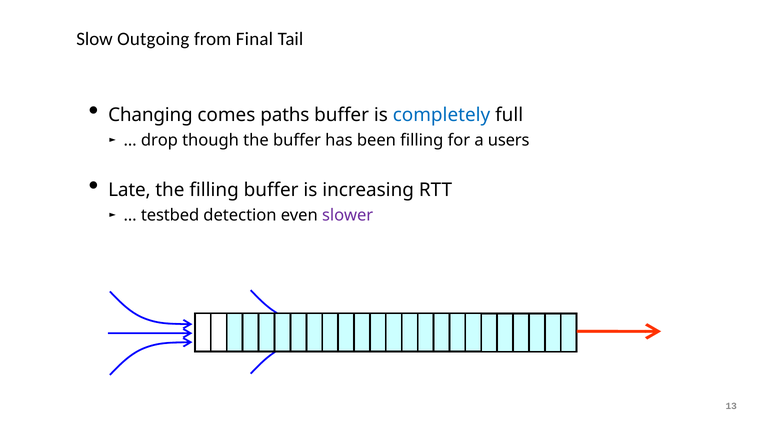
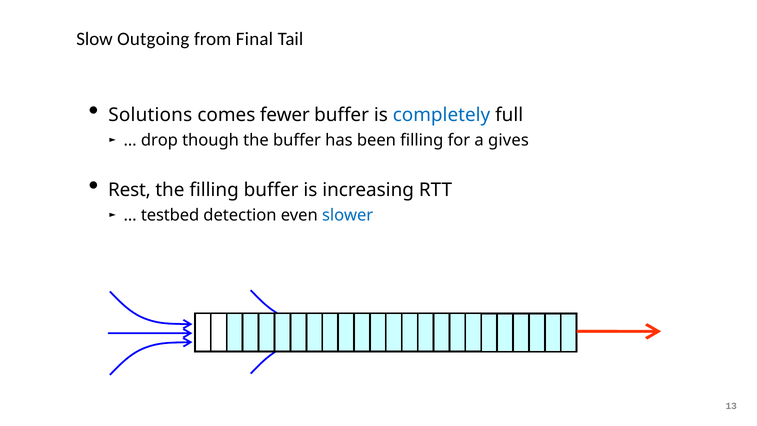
Changing: Changing -> Solutions
paths: paths -> fewer
users: users -> gives
Late: Late -> Rest
slower colour: purple -> blue
